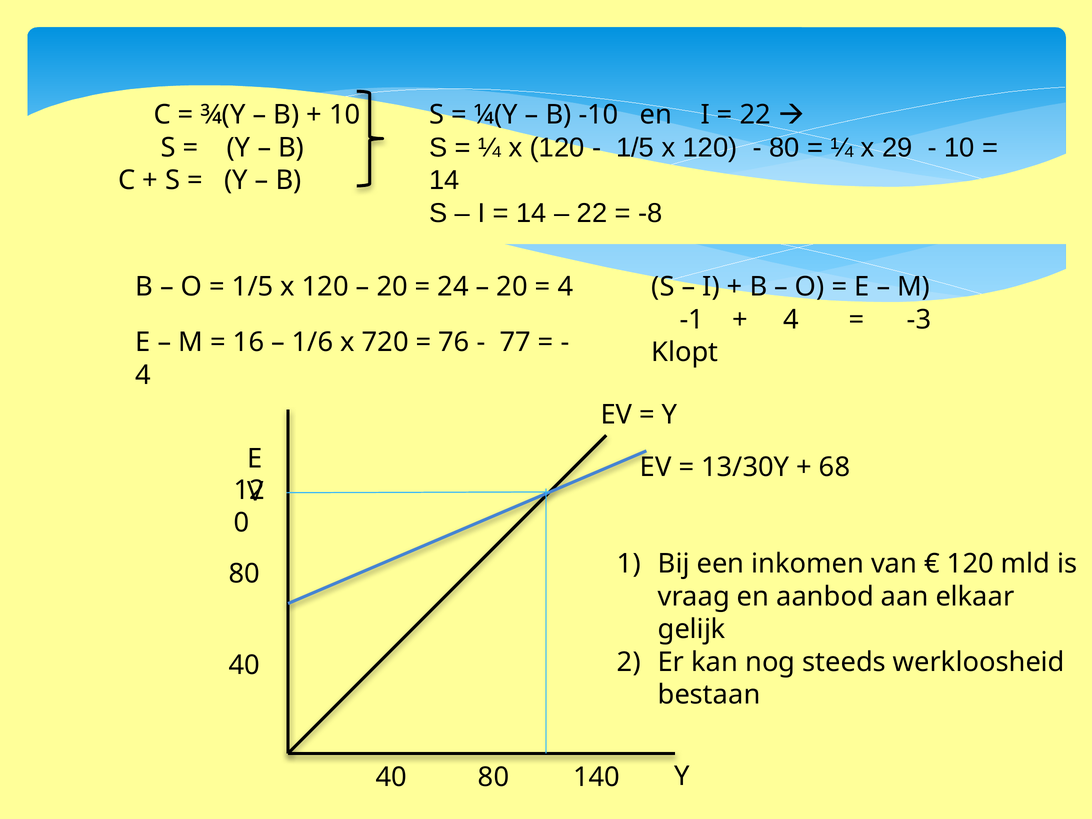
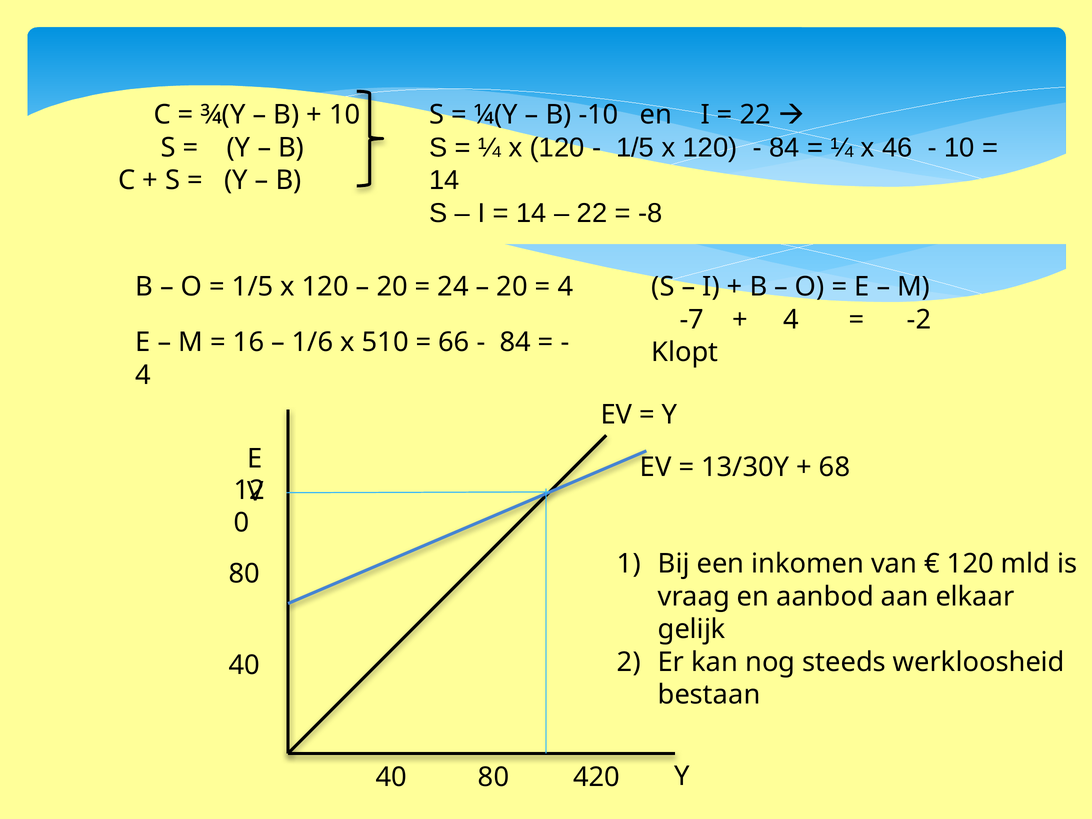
80 at (784, 148): 80 -> 84
29: 29 -> 46
-1: -1 -> -7
-3: -3 -> -2
720: 720 -> 510
76: 76 -> 66
77 at (515, 342): 77 -> 84
140: 140 -> 420
